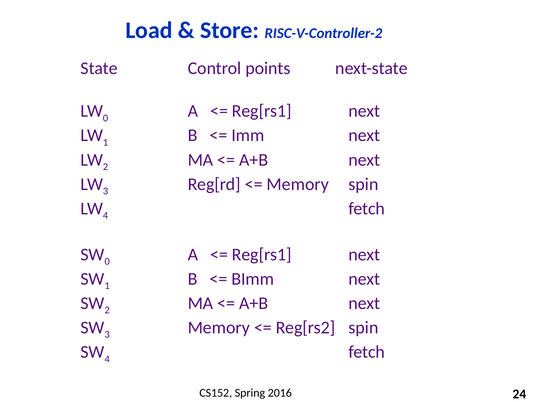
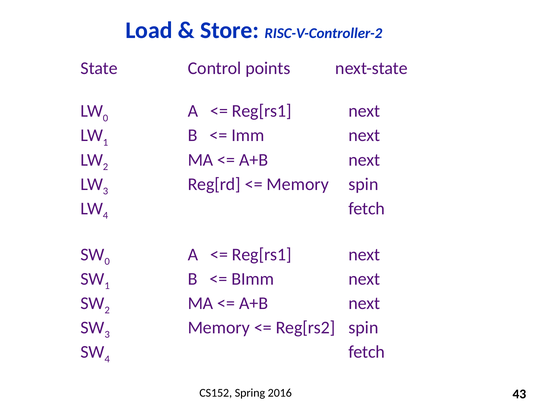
24: 24 -> 43
